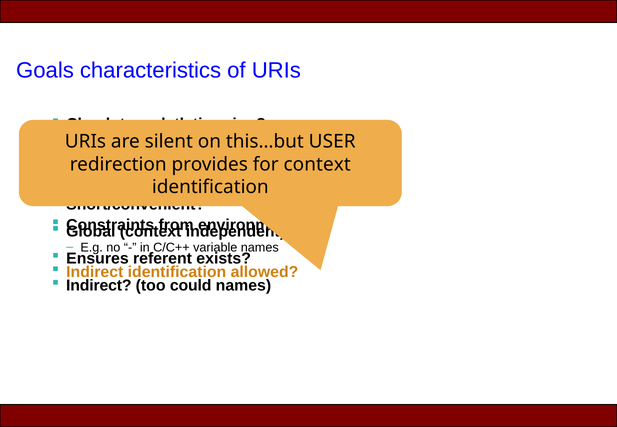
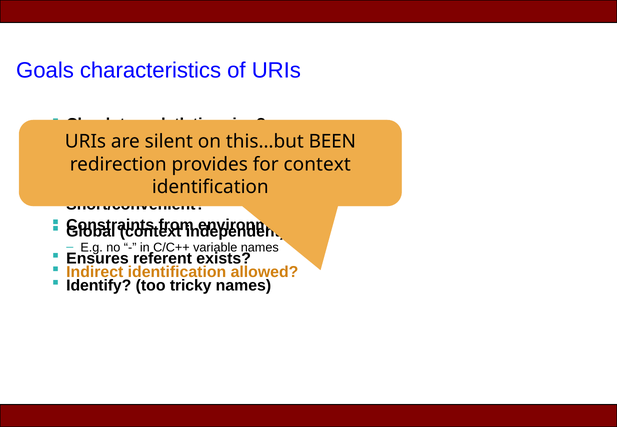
USER: USER -> BEEN
Indirect at (99, 286): Indirect -> Identify
could: could -> tricky
